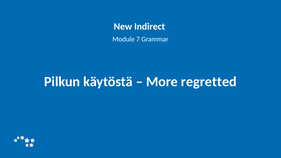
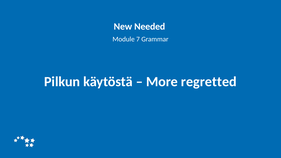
Indirect: Indirect -> Needed
